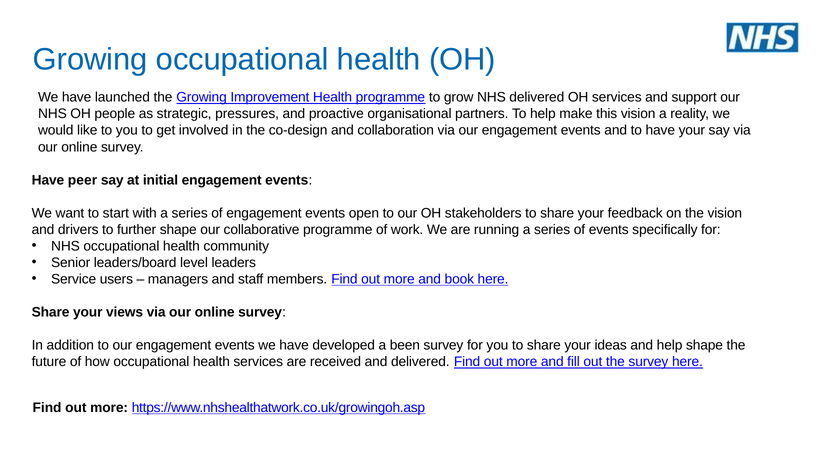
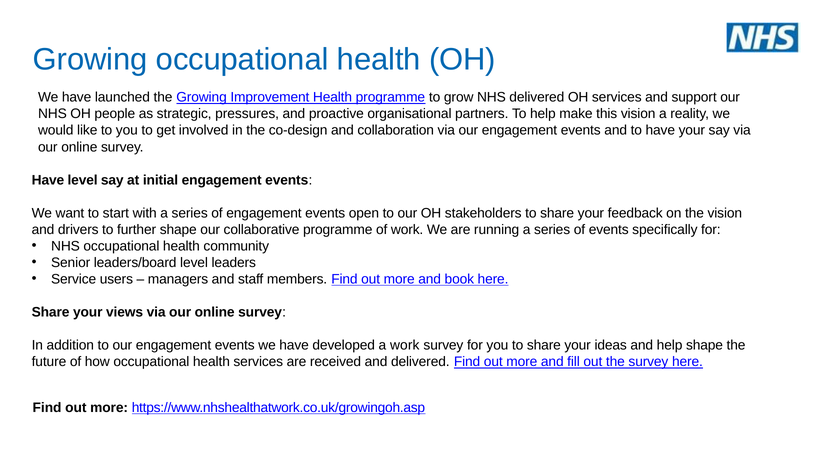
Have peer: peer -> level
a been: been -> work
